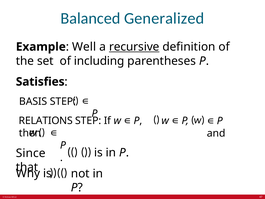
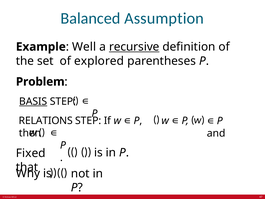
Generalized: Generalized -> Assumption
including: including -> explored
Satisfies: Satisfies -> Problem
BASIS underline: none -> present
Since: Since -> Fixed
